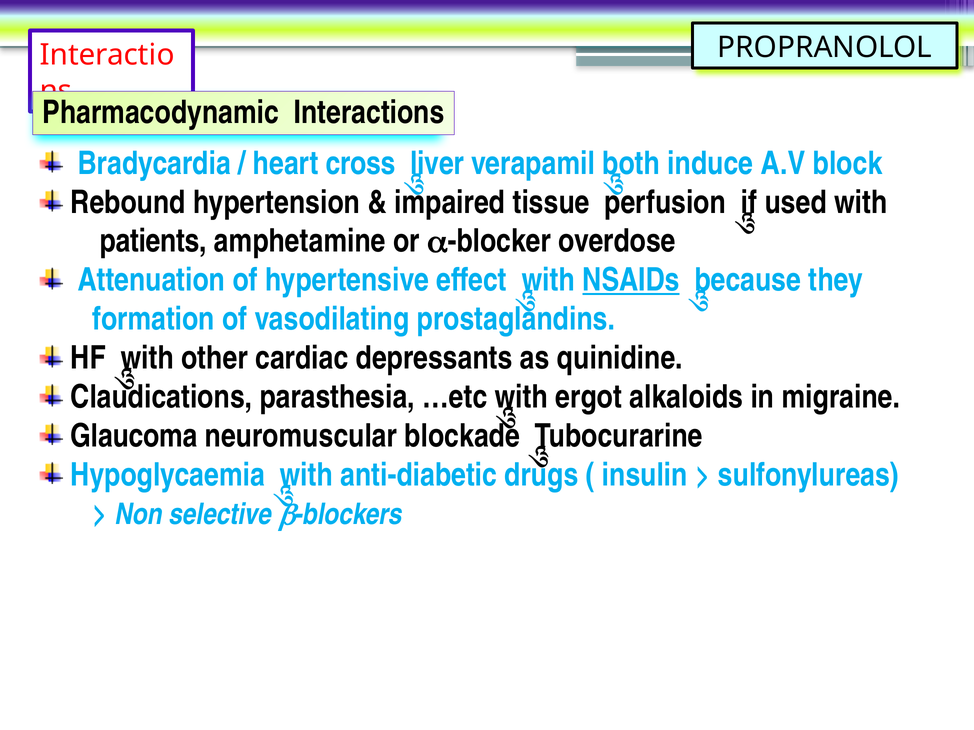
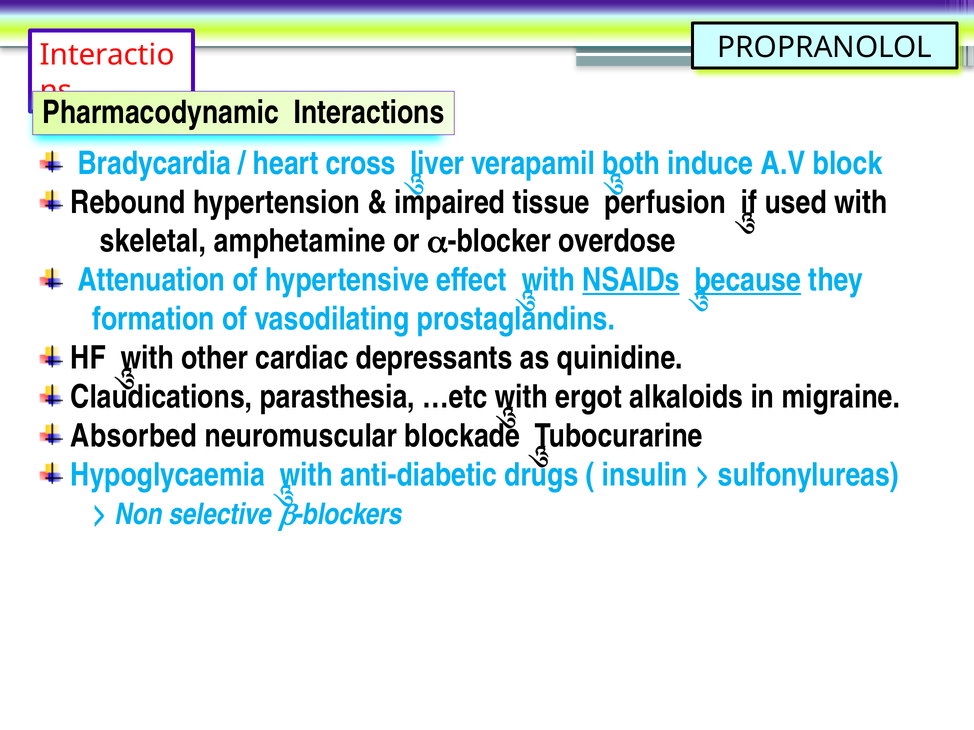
patients: patients -> skeletal
because underline: none -> present
Glaucoma: Glaucoma -> Absorbed
